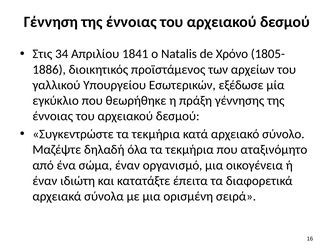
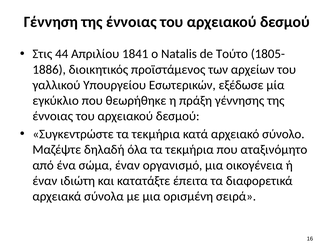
34: 34 -> 44
Χρόνο: Χρόνο -> Τούτο
